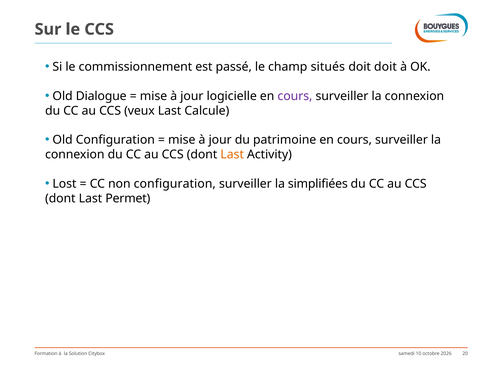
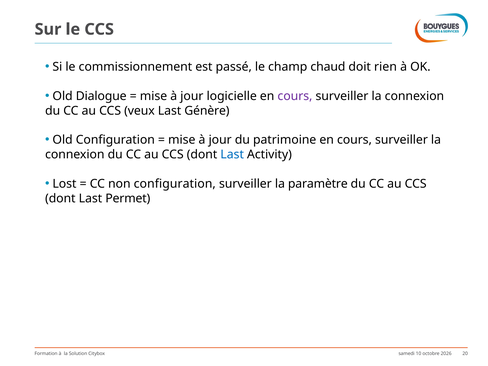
situés: situés -> chaud
doit doit: doit -> rien
Calcule: Calcule -> Génère
Last at (232, 155) colour: orange -> blue
simplifiées: simplifiées -> paramètre
